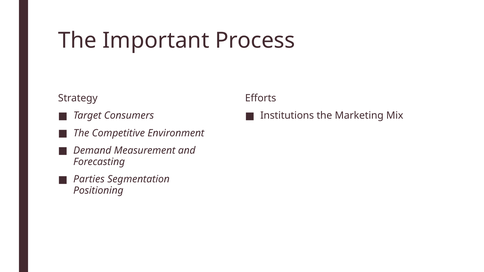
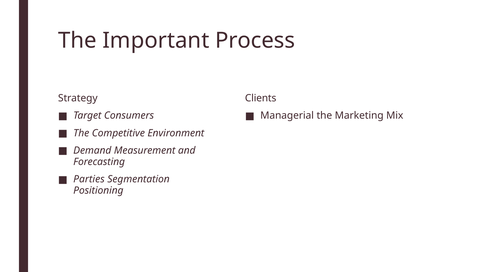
Efforts: Efforts -> Clients
Institutions: Institutions -> Managerial
